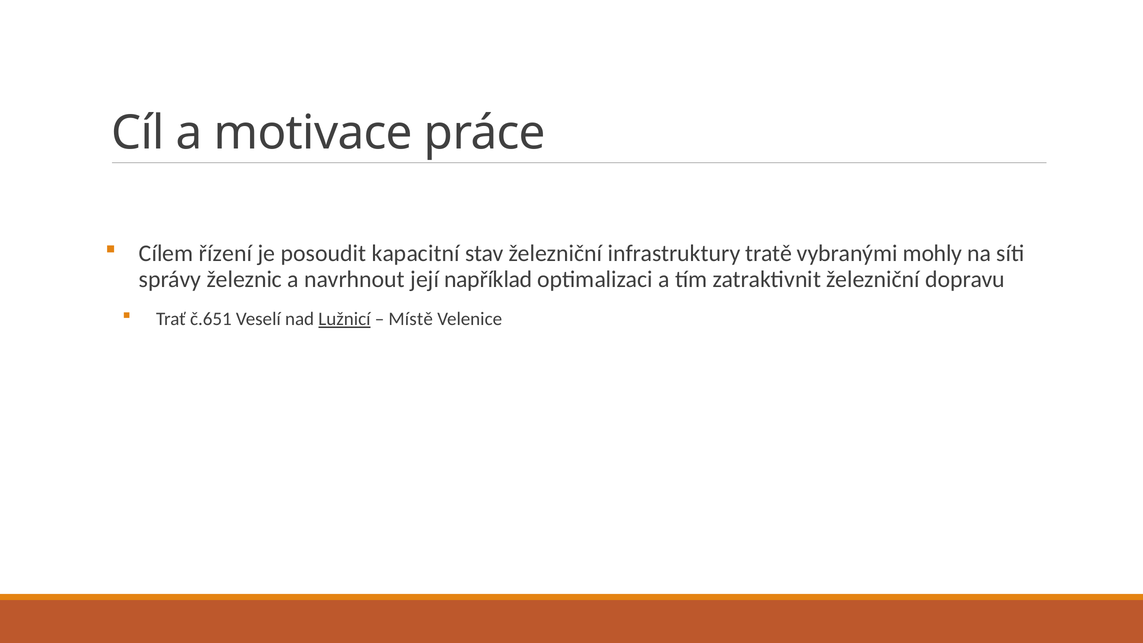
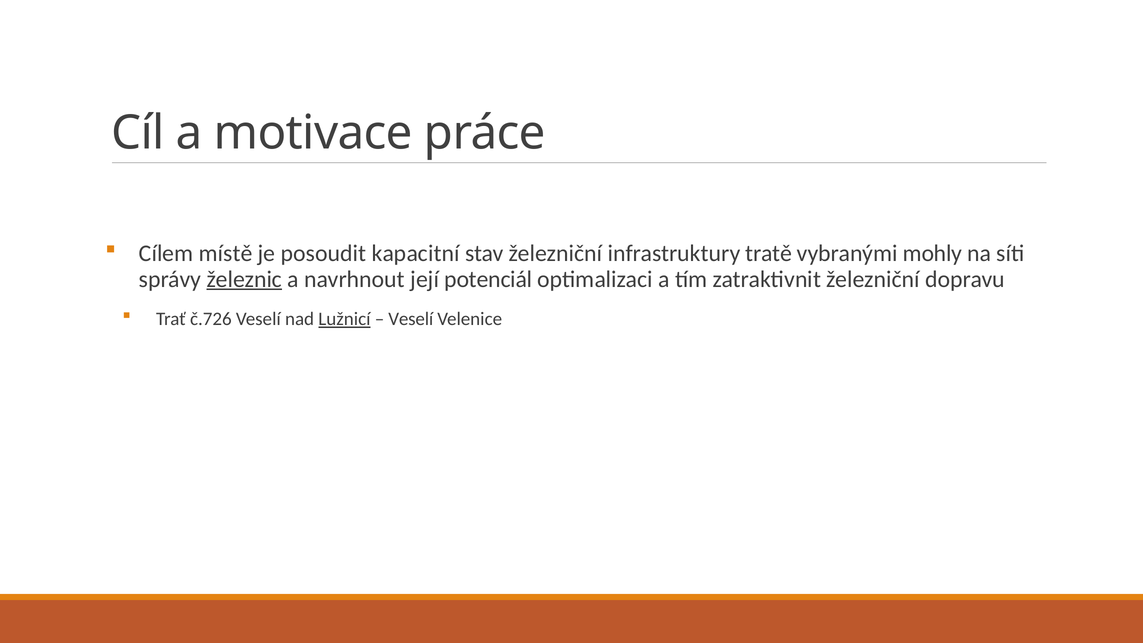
řízení: řízení -> místě
železnic underline: none -> present
například: například -> potenciál
č.651: č.651 -> č.726
Místě at (411, 319): Místě -> Veselí
